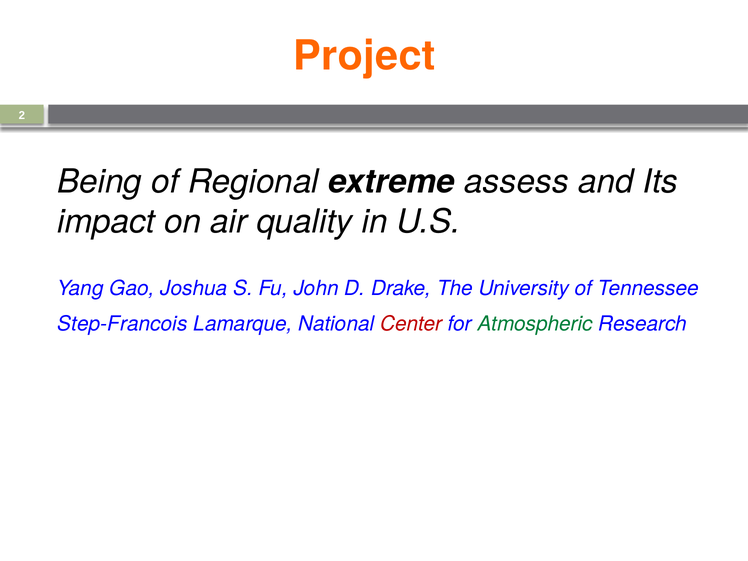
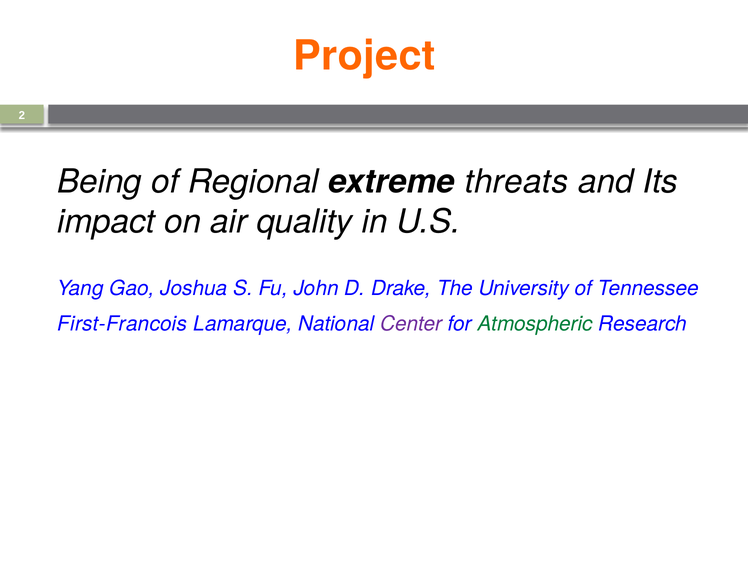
assess: assess -> threats
Step-Francois: Step-Francois -> First-Francois
Center colour: red -> purple
